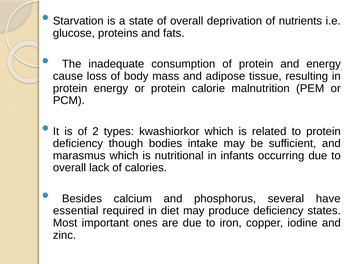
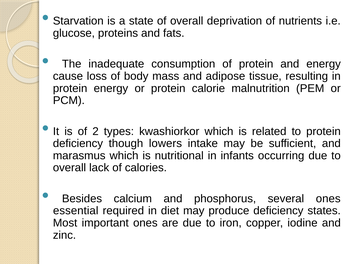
bodies: bodies -> lowers
several have: have -> ones
